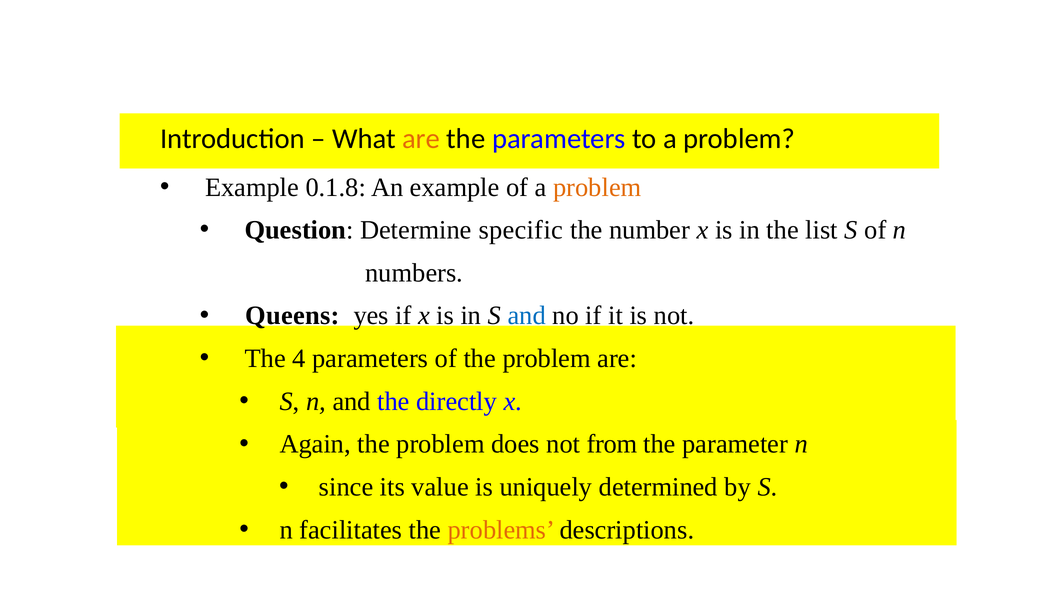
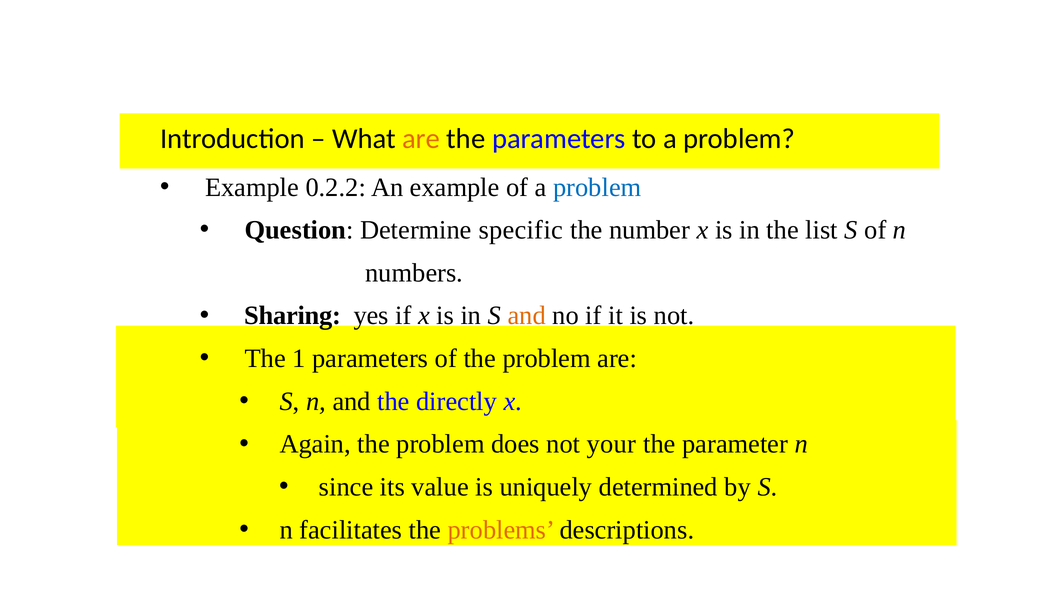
0.1.8: 0.1.8 -> 0.2.2
problem at (597, 187) colour: orange -> blue
Queens: Queens -> Sharing
and at (527, 316) colour: blue -> orange
4: 4 -> 1
from: from -> your
